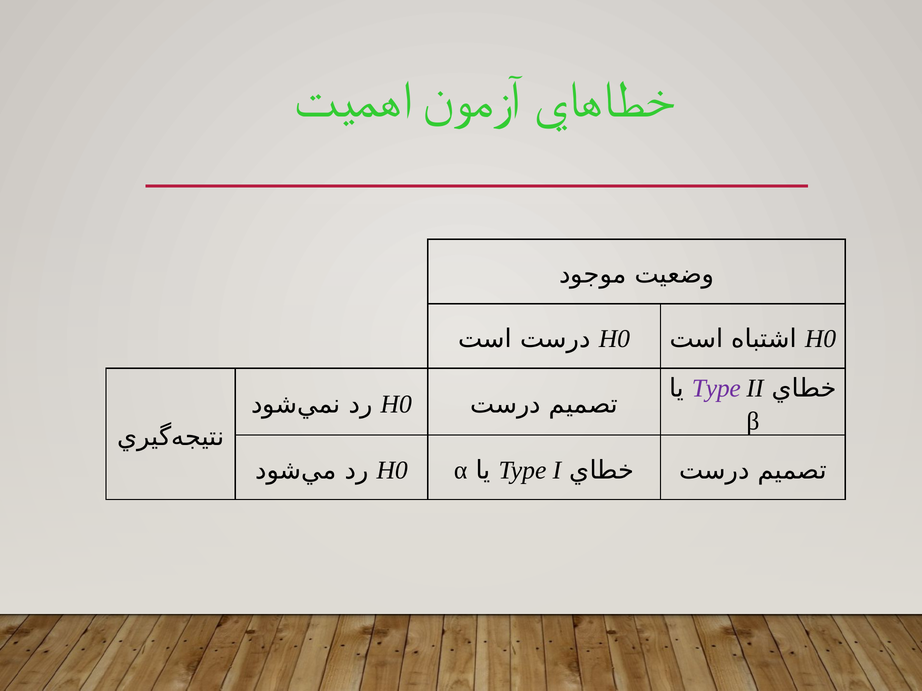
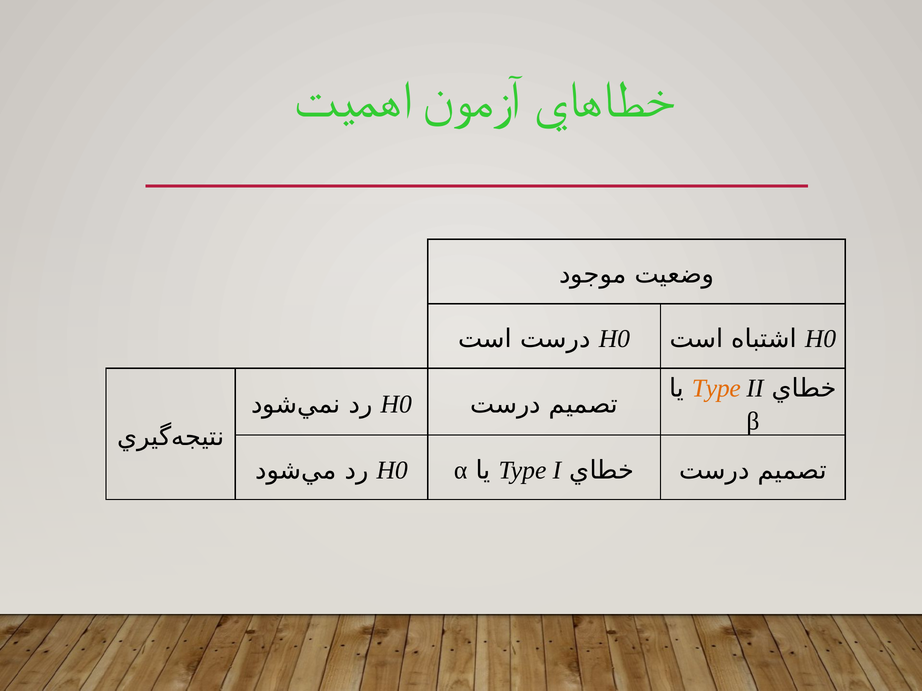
Type at (716, 388) colour: purple -> orange
